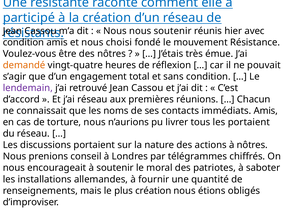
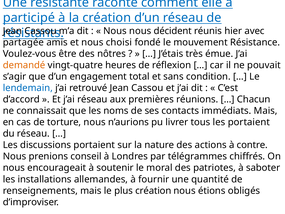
nous soutenir: soutenir -> décident
condition at (23, 42): condition -> partagée
lendemain colour: purple -> blue
immédiats Amis: Amis -> Mais
à nôtres: nôtres -> contre
